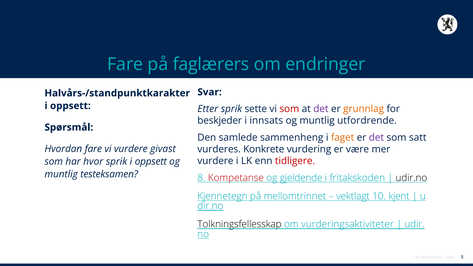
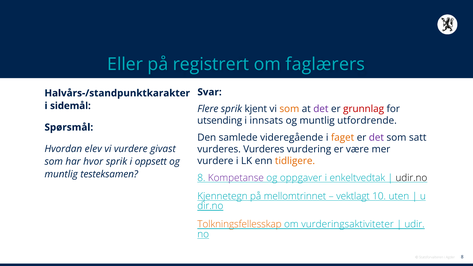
Fare at (125, 64): Fare -> Eller
faglærers: faglærers -> registrert
endringer: endringer -> faglærers
oppsett at (70, 106): oppsett -> sidemål
Etter: Etter -> Flere
sette: sette -> kjent
som at (289, 109) colour: red -> orange
grunnlag colour: orange -> red
beskjeder: beskjeder -> utsending
sammenheng: sammenheng -> videregående
Hvordan fare: fare -> elev
vurderes Konkrete: Konkrete -> Vurderes
tidligere colour: red -> orange
Kompetanse colour: red -> purple
gjeldende: gjeldende -> oppgaver
fritakskoden: fritakskoden -> enkeltvedtak
kjent: kjent -> uten
Tolkningsfellesskap colour: black -> orange
